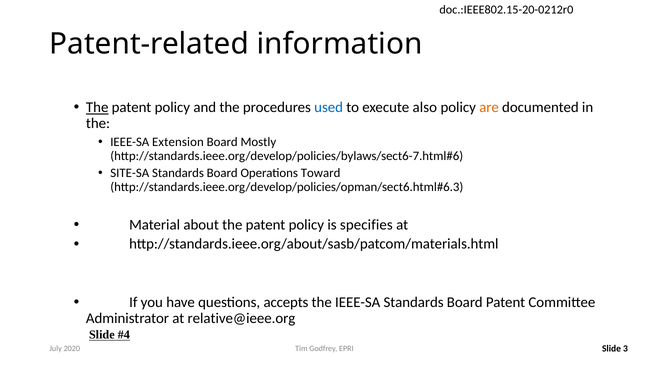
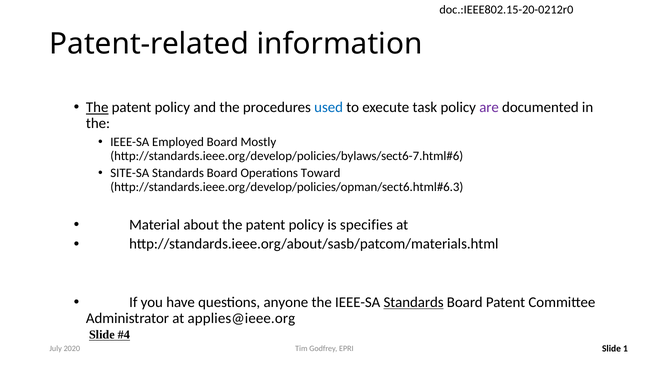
also: also -> task
are colour: orange -> purple
Extension: Extension -> Employed
accepts: accepts -> anyone
Standards at (414, 302) underline: none -> present
relative@ieee.org: relative@ieee.org -> applies@ieee.org
3: 3 -> 1
